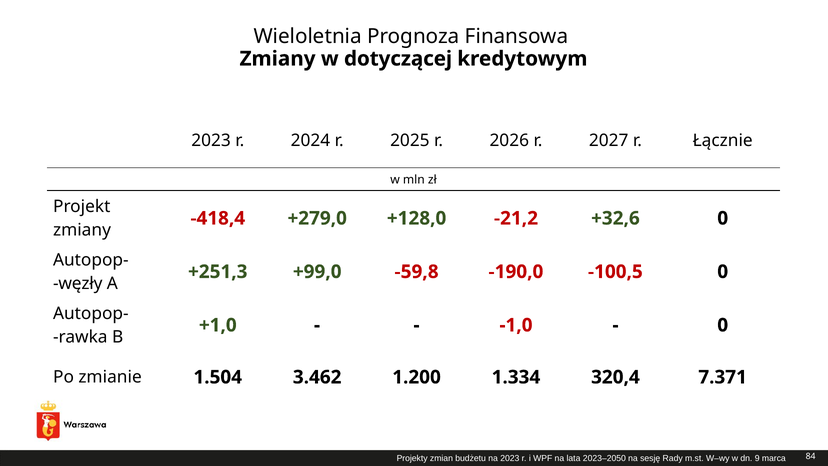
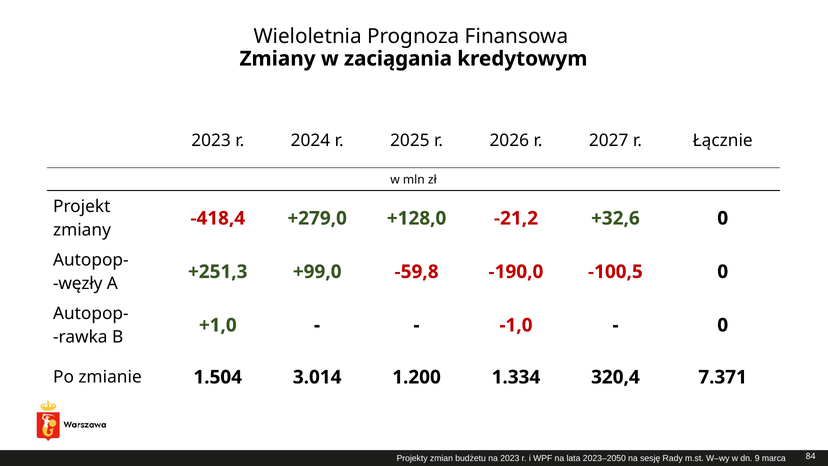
dotyczącej: dotyczącej -> zaciągania
3.462: 3.462 -> 3.014
